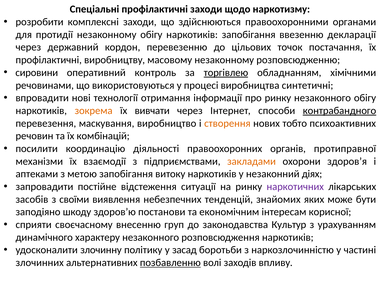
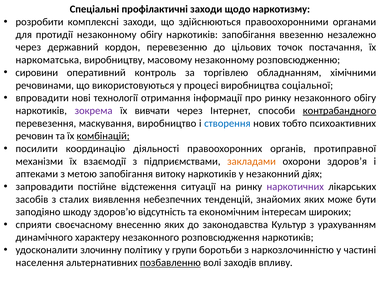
декларації: декларації -> незалежно
профілактичні at (49, 60): профілактичні -> наркоматська
торгівлею underline: present -> none
синтетичні: синтетичні -> соціальної
зокрема colour: orange -> purple
створення colour: orange -> blue
комбінацій underline: none -> present
своїми: своїми -> сталих
постанови: постанови -> відсутність
корисної: корисної -> широких
внесенню груп: груп -> яких
засад: засад -> групи
злочинних: злочинних -> населення
